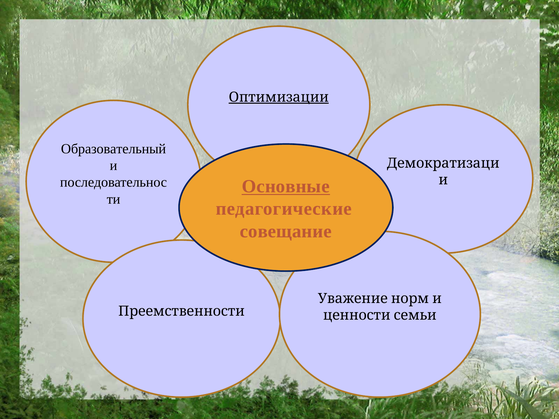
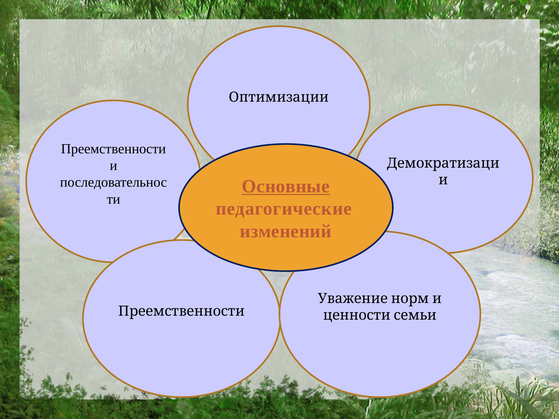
Оптимизации underline: present -> none
Образовательный at (113, 149): Образовательный -> Преемственности
совещание: совещание -> изменений
